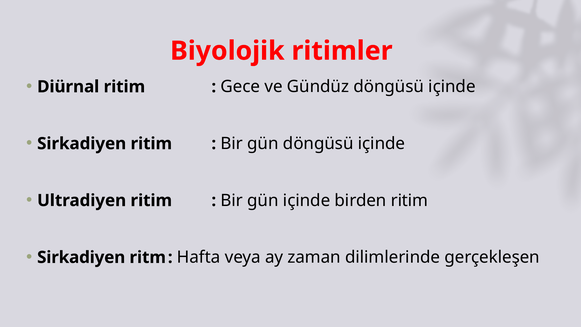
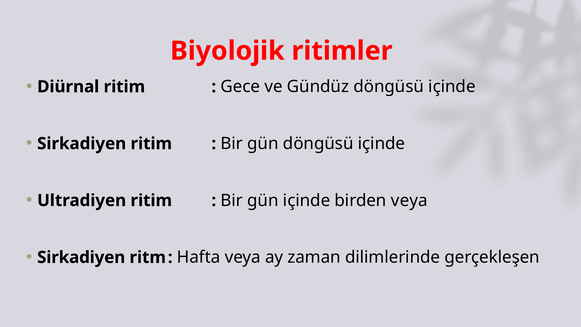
birden ritim: ritim -> veya
